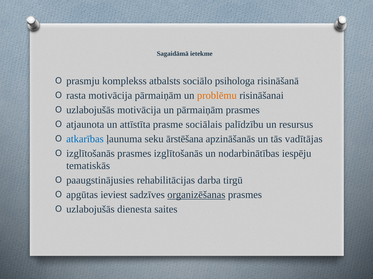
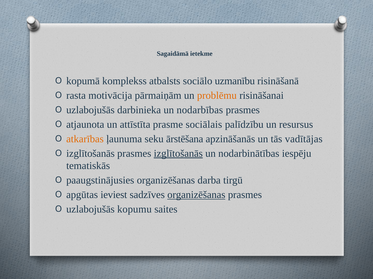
prasmju: prasmju -> kopumā
psihologa: psihologa -> uzmanību
uzlabojušās motivācija: motivācija -> darbinieka
un pārmaiņām: pārmaiņām -> nodarbības
atkarības colour: blue -> orange
izglītošanās at (178, 154) underline: none -> present
paaugstinājusies rehabilitācijas: rehabilitācijas -> organizēšanas
dienesta: dienesta -> kopumu
